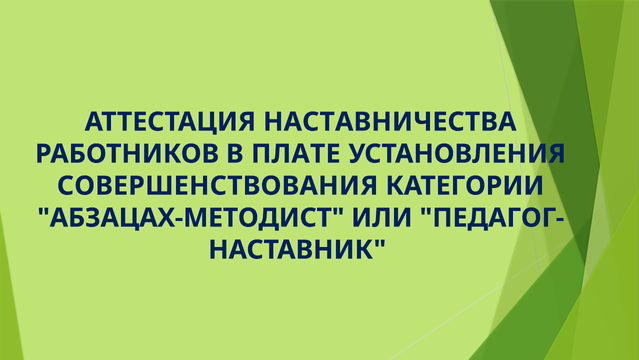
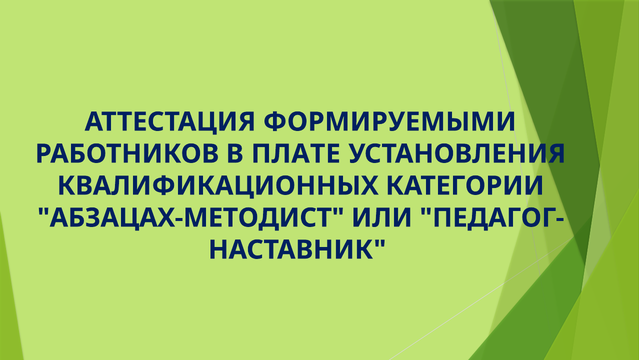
НАСТАВНИЧЕСТВА: НАСТАВНИЧЕСТВА -> ФОРМИРУЕМЫМИ
СОВЕРШЕНСТВОВАНИЯ: СОВЕРШЕНСТВОВАНИЯ -> КВАЛИФИКАЦИОННЫХ
